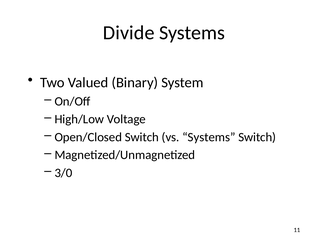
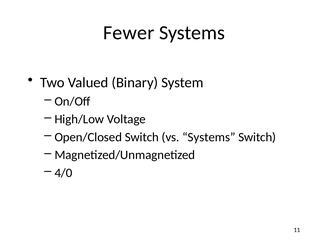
Divide: Divide -> Fewer
3/0: 3/0 -> 4/0
